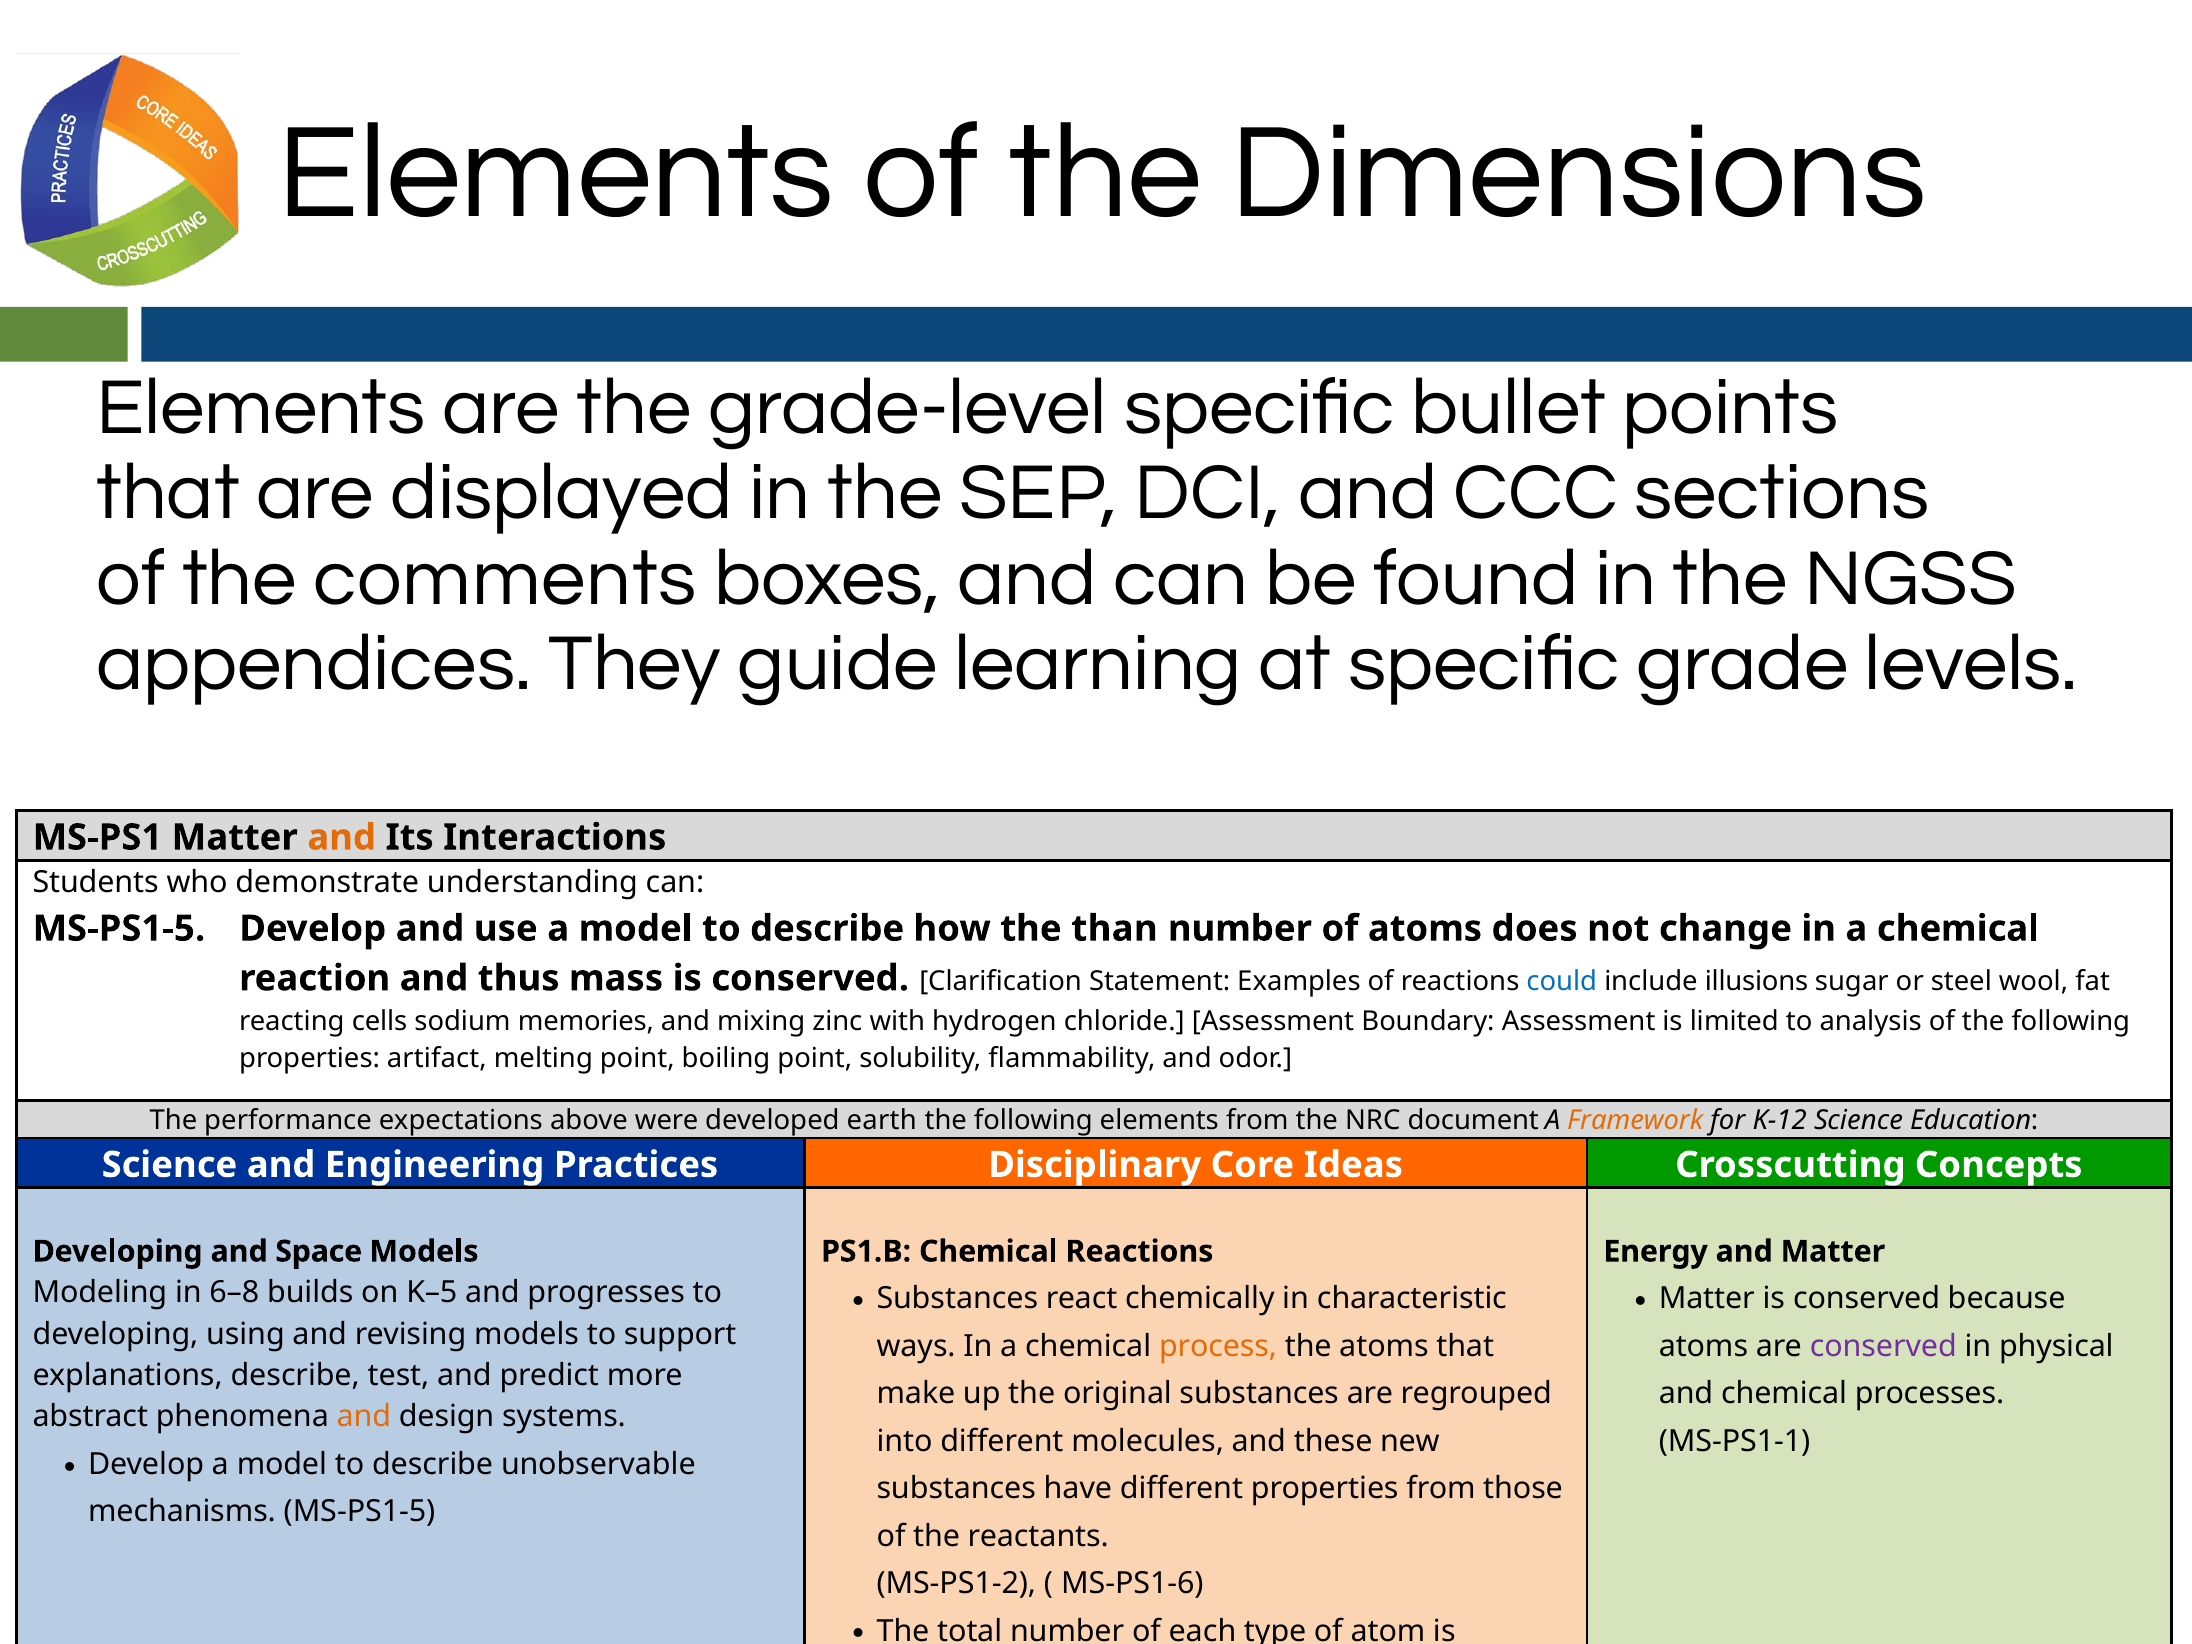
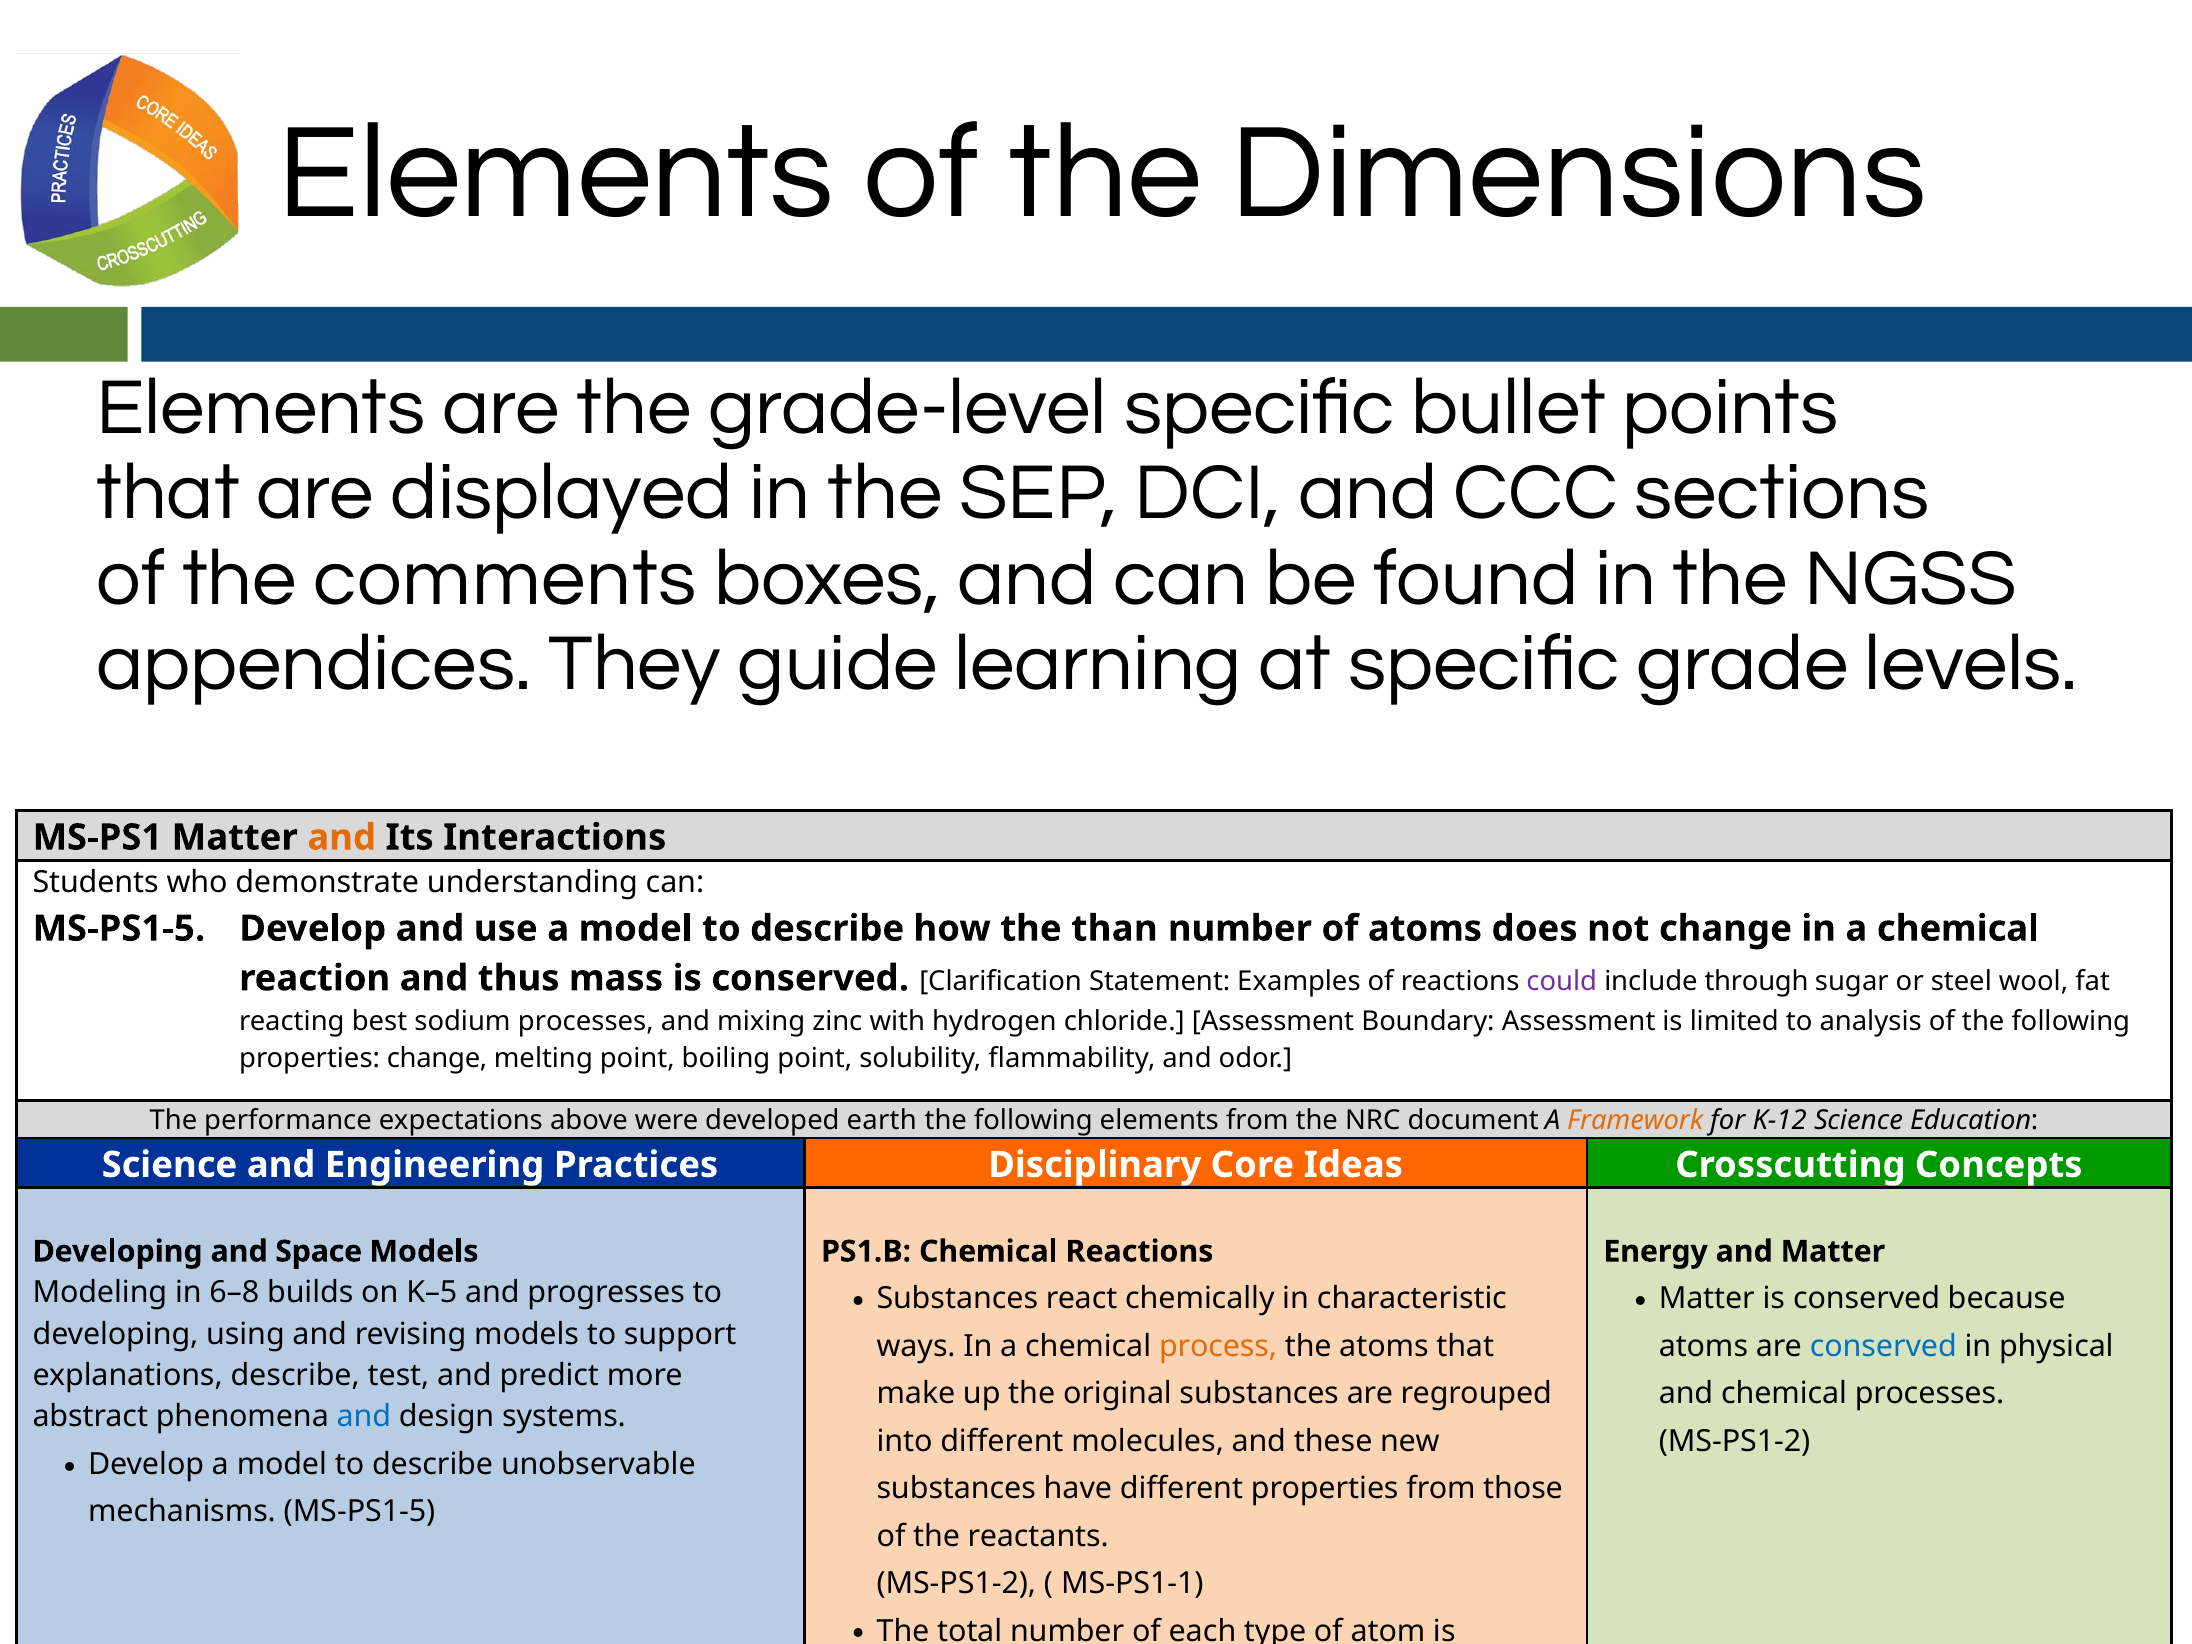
could colour: blue -> purple
illusions: illusions -> through
cells: cells -> best
sodium memories: memories -> processes
properties artifact: artifact -> change
conserved at (1883, 1346) colour: purple -> blue
and at (364, 1417) colour: orange -> blue
MS-PS1-1 at (1735, 1441): MS-PS1-1 -> MS-PS1-2
MS-PS1-6: MS-PS1-6 -> MS-PS1-1
